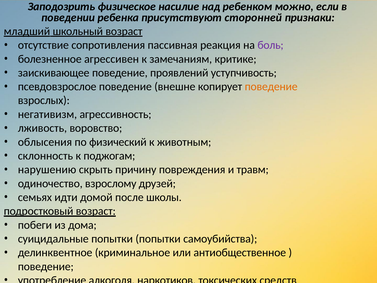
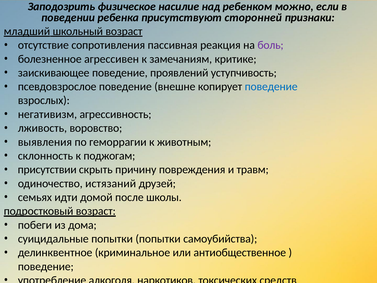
поведение at (271, 87) colour: orange -> blue
облысения: облысения -> выявления
физический: физический -> геморрагии
нарушению: нарушению -> присутствии
взрослому: взрослому -> истязаний
